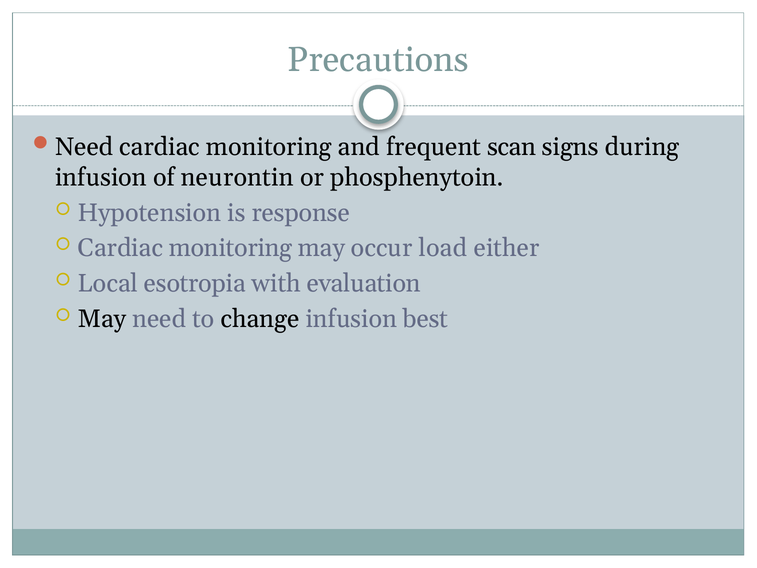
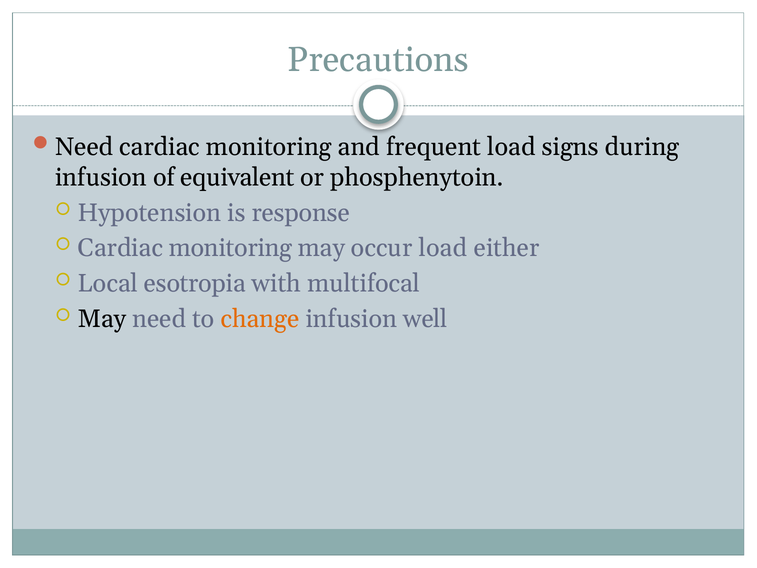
frequent scan: scan -> load
neurontin: neurontin -> equivalent
evaluation: evaluation -> multifocal
change colour: black -> orange
best: best -> well
